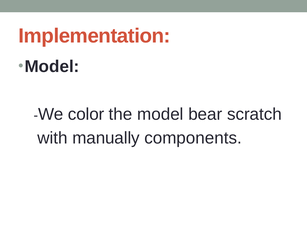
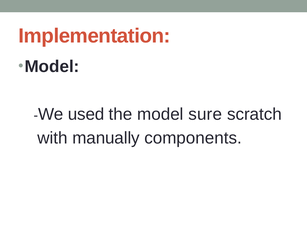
color: color -> used
bear: bear -> sure
